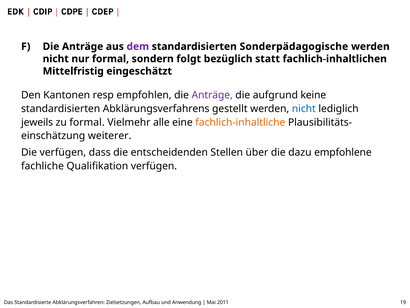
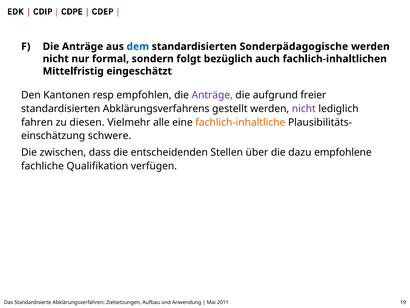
dem colour: purple -> blue
statt: statt -> auch
keine: keine -> freier
nicht at (304, 109) colour: blue -> purple
jeweils: jeweils -> fahren
zu formal: formal -> diesen
weiterer: weiterer -> schwere
Die verfügen: verfügen -> zwischen
